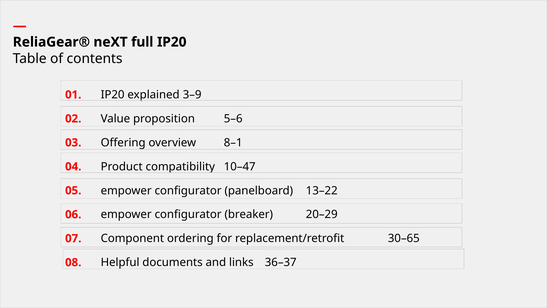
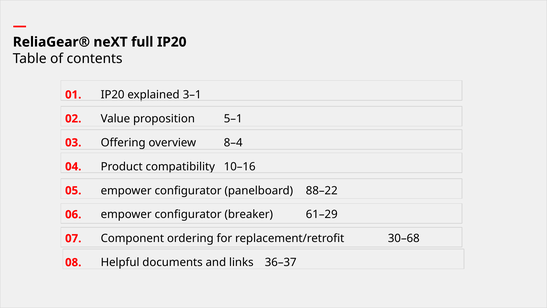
3–9: 3–9 -> 3–1
5–6: 5–6 -> 5–1
8–1: 8–1 -> 8–4
10–47: 10–47 -> 10–16
13–22: 13–22 -> 88–22
20–29: 20–29 -> 61–29
30–65: 30–65 -> 30–68
